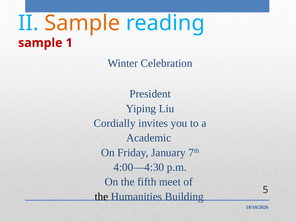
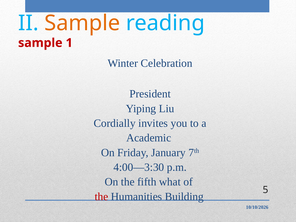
4:00—4:30: 4:00—4:30 -> 4:00—3:30
meet: meet -> what
the at (101, 197) colour: black -> red
